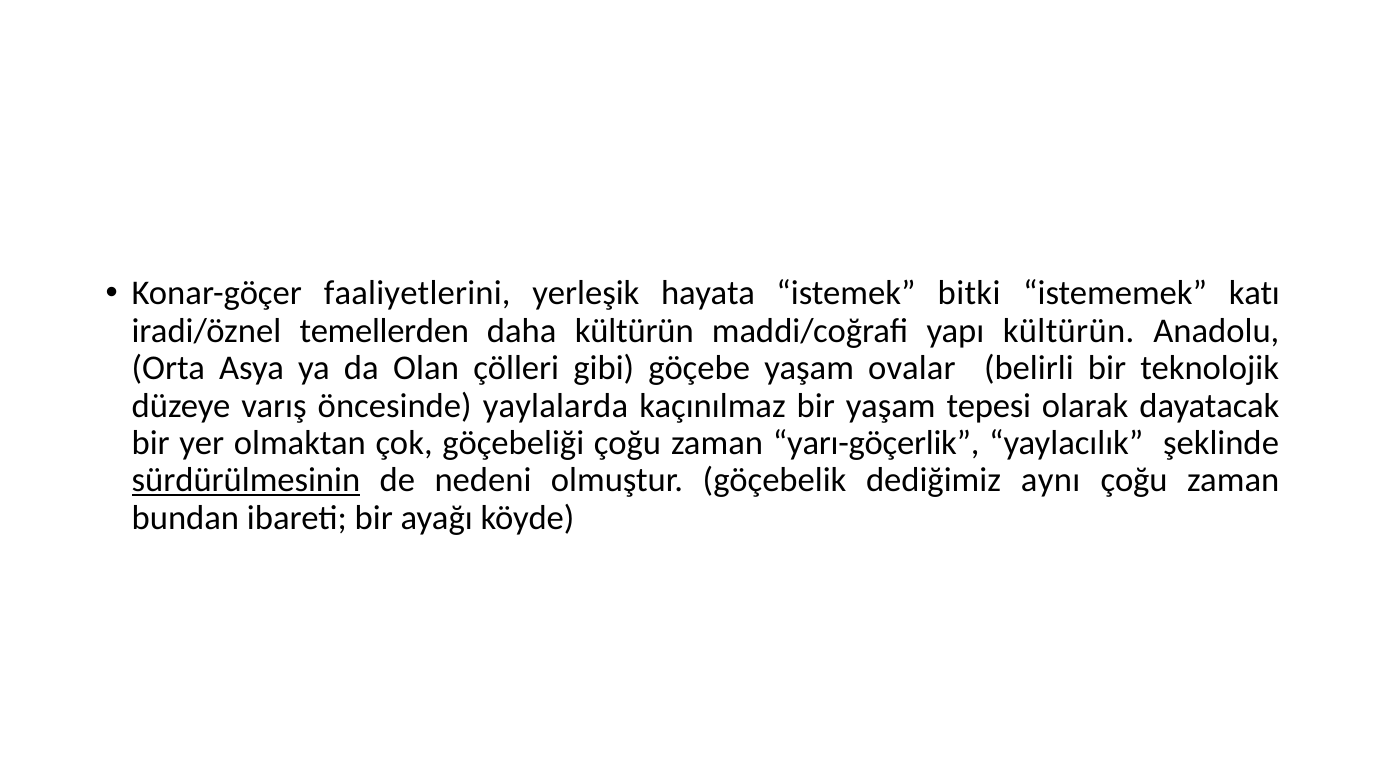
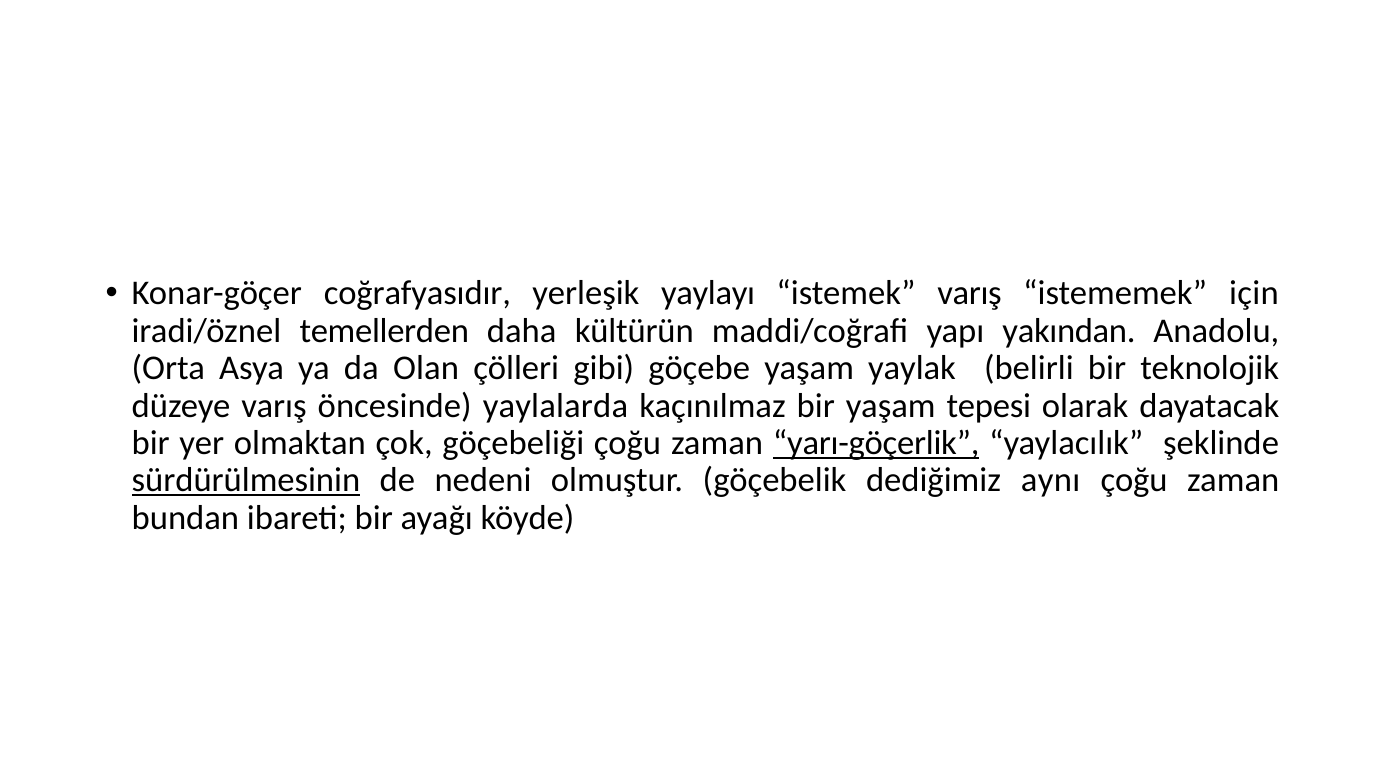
faaliyetlerini: faaliyetlerini -> coğrafyasıdır
hayata: hayata -> yaylayı
istemek bitki: bitki -> varış
katı: katı -> için
yapı kültürün: kültürün -> yakından
ovalar: ovalar -> yaylak
yarı-göçerlik underline: none -> present
